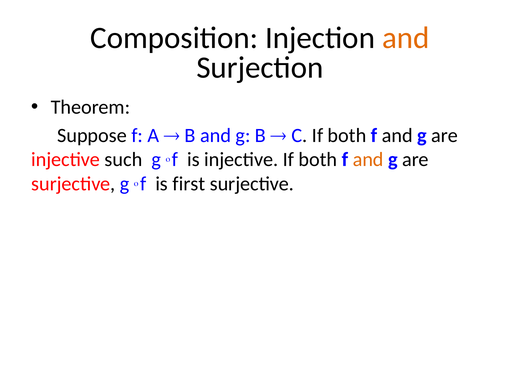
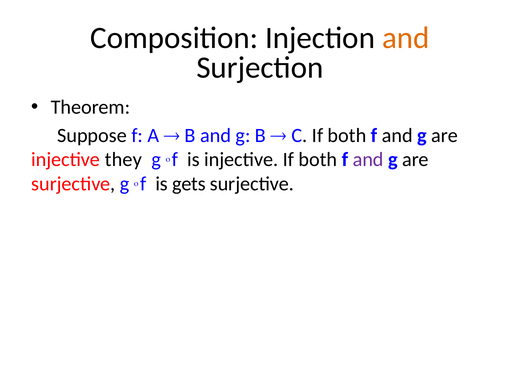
such: such -> they
and at (368, 160) colour: orange -> purple
first: first -> gets
